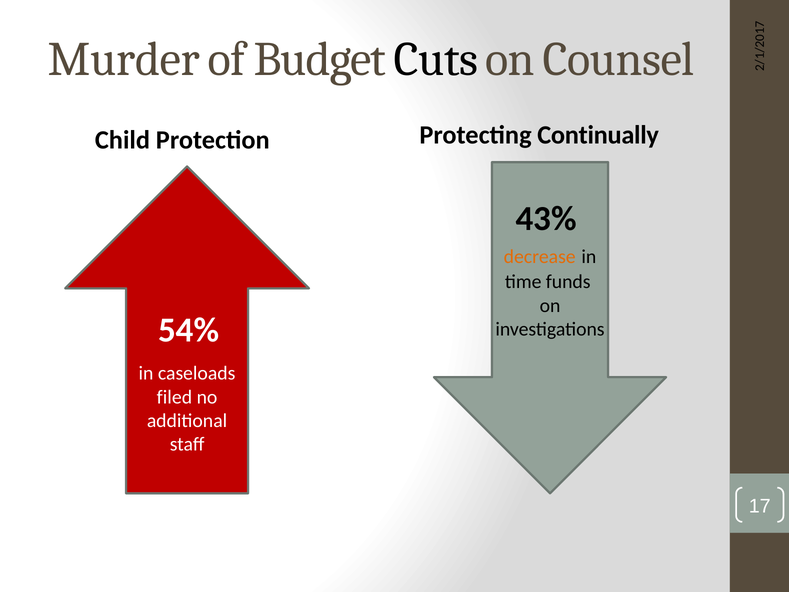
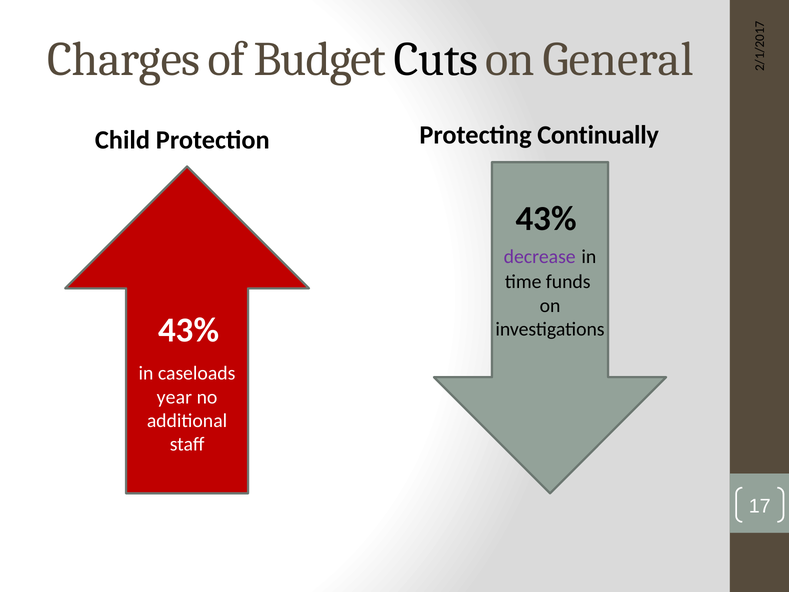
Murder: Murder -> Charges
Counsel: Counsel -> General
decrease colour: orange -> purple
54% at (189, 330): 54% -> 43%
filed: filed -> year
